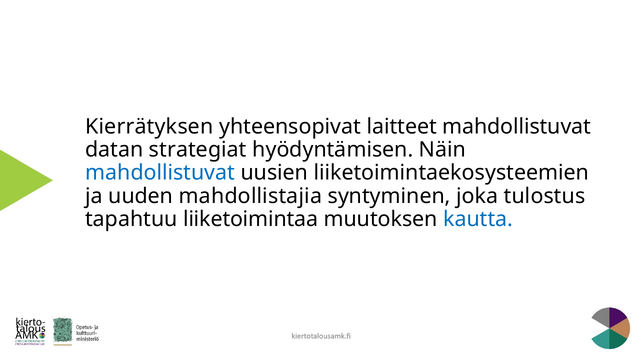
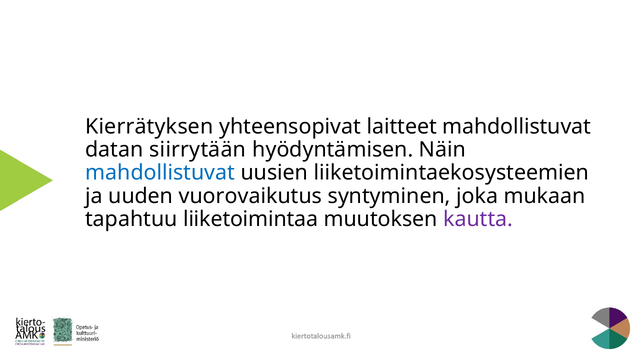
strategiat: strategiat -> siirrytään
mahdollistajia: mahdollistajia -> vuorovaikutus
tulostus: tulostus -> mukaan
kautta colour: blue -> purple
